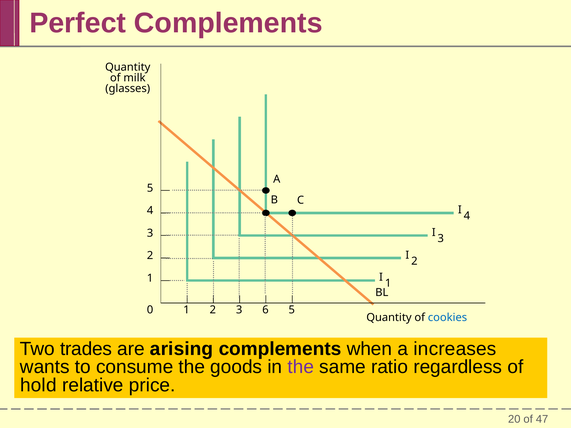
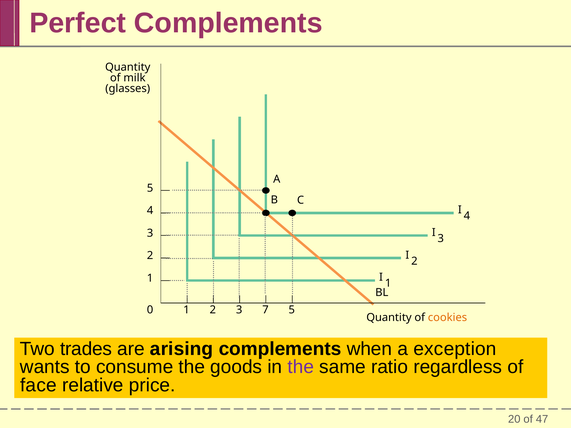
6: 6 -> 7
cookies colour: blue -> orange
increases: increases -> exception
hold: hold -> face
